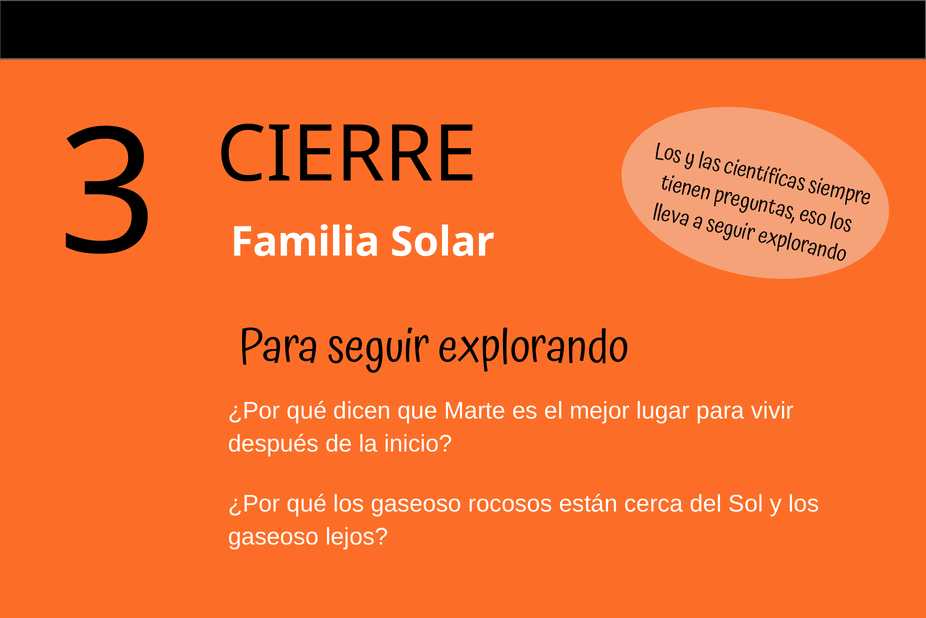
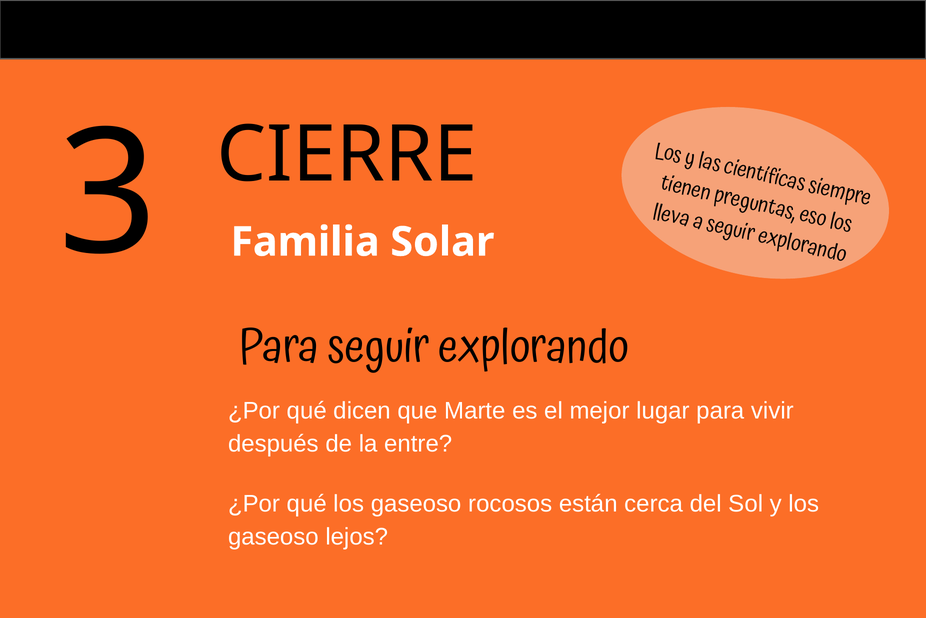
inicio: inicio -> entre
